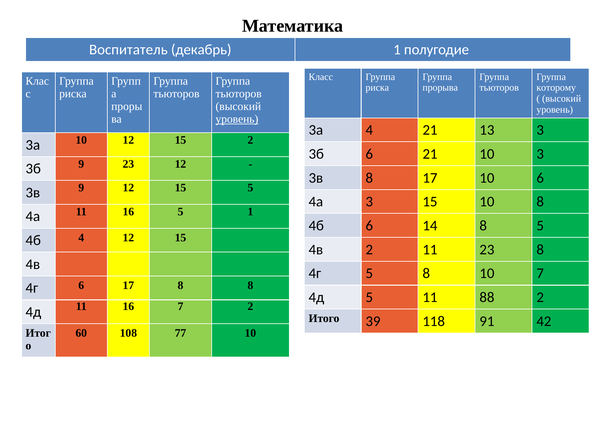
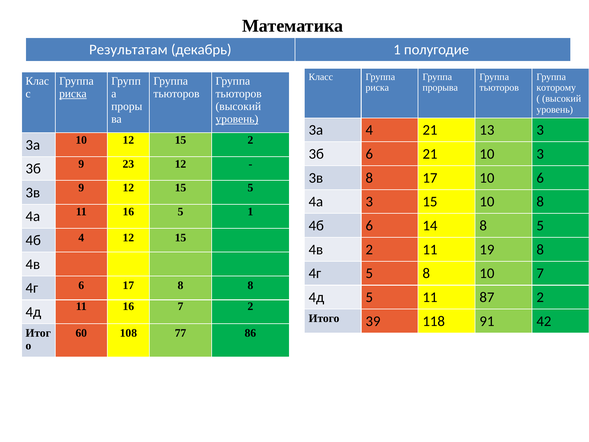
Воспитатель: Воспитатель -> Результатам
риска at (73, 94) underline: none -> present
11 23: 23 -> 19
88: 88 -> 87
77 10: 10 -> 86
